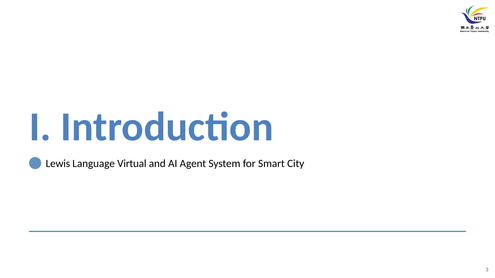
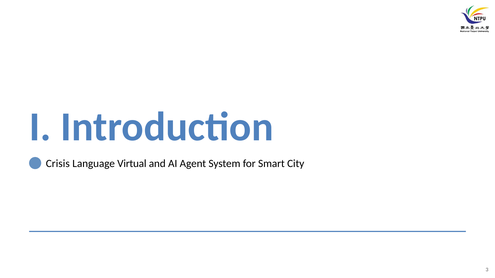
Lewis: Lewis -> Crisis
